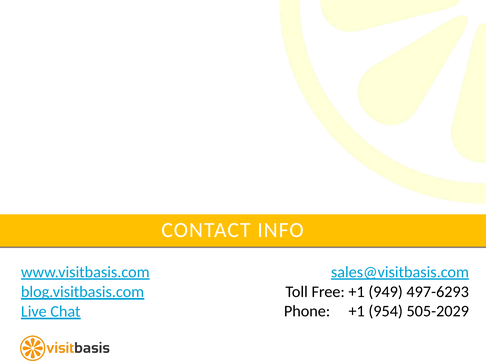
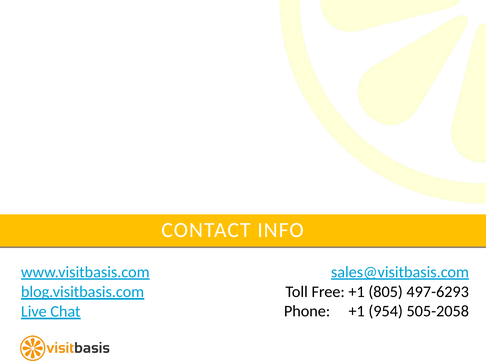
949: 949 -> 805
505-2029: 505-2029 -> 505-2058
